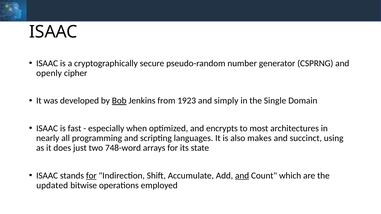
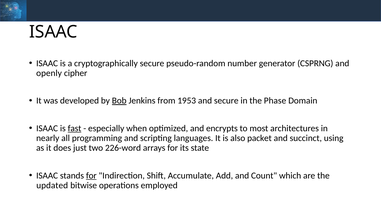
1923: 1923 -> 1953
and simply: simply -> secure
Single: Single -> Phase
fast underline: none -> present
makes: makes -> packet
748-word: 748-word -> 226-word
and at (242, 176) underline: present -> none
